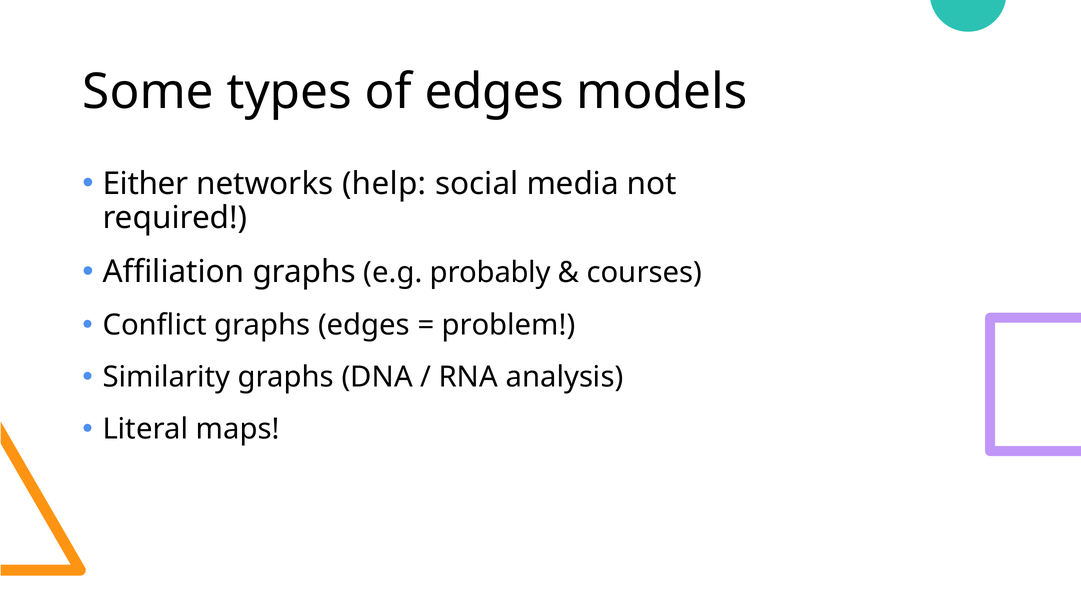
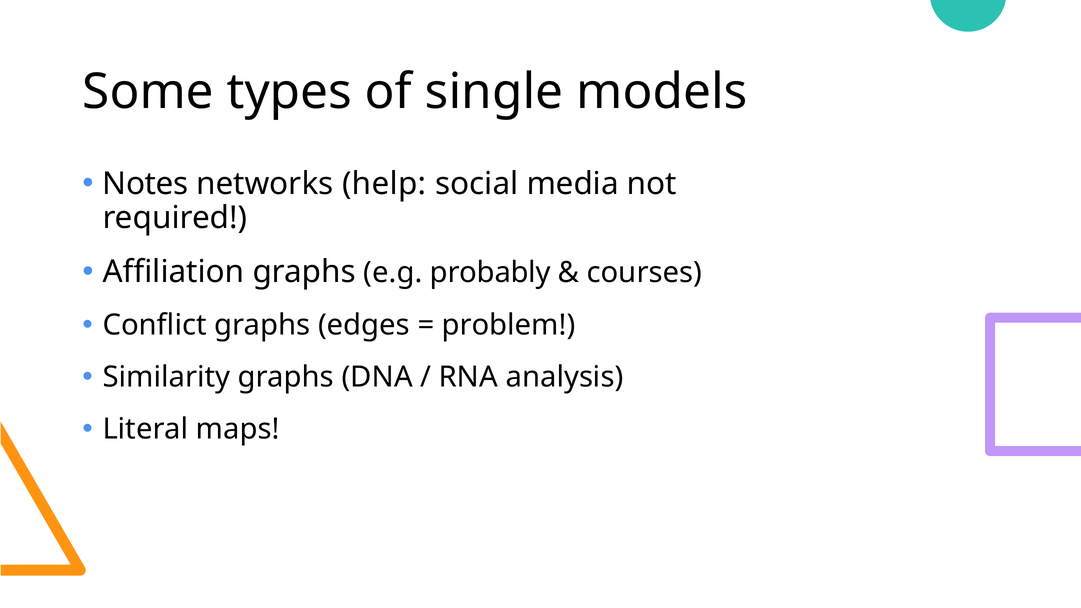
of edges: edges -> single
Either: Either -> Notes
